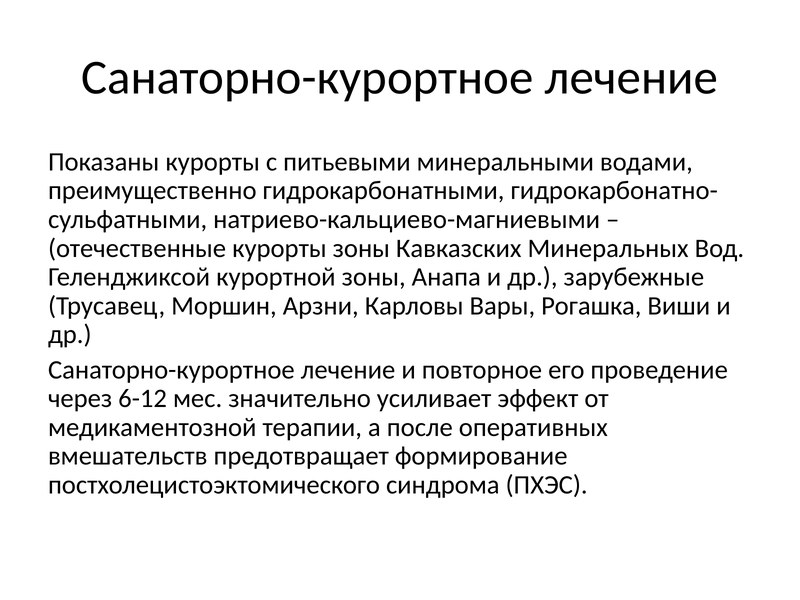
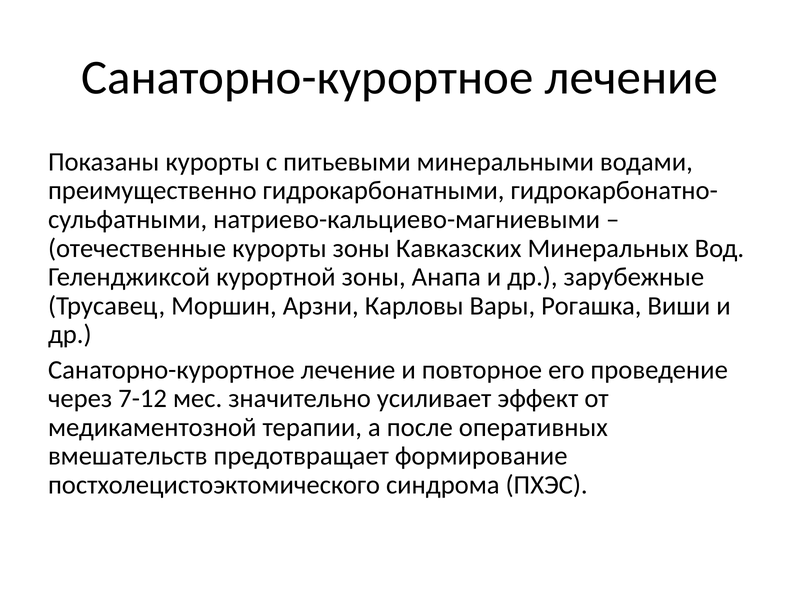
6-12: 6-12 -> 7-12
